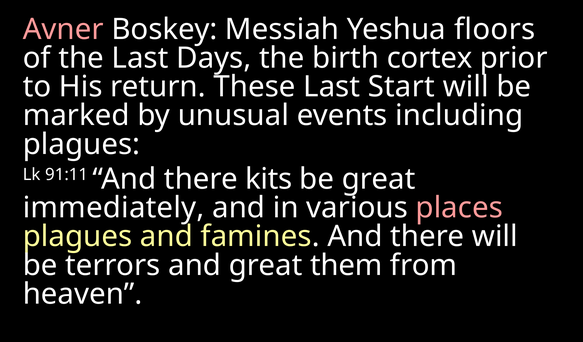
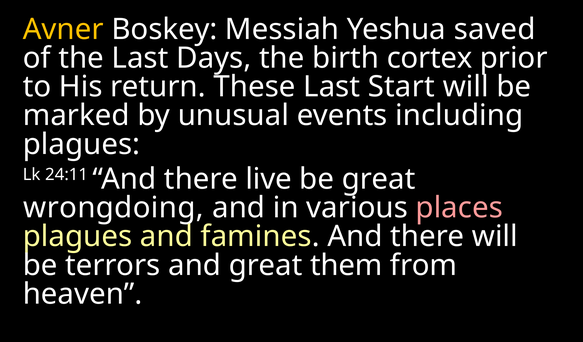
Avner colour: pink -> yellow
floors: floors -> saved
91:11: 91:11 -> 24:11
kits: kits -> live
immediately: immediately -> wrongdoing
